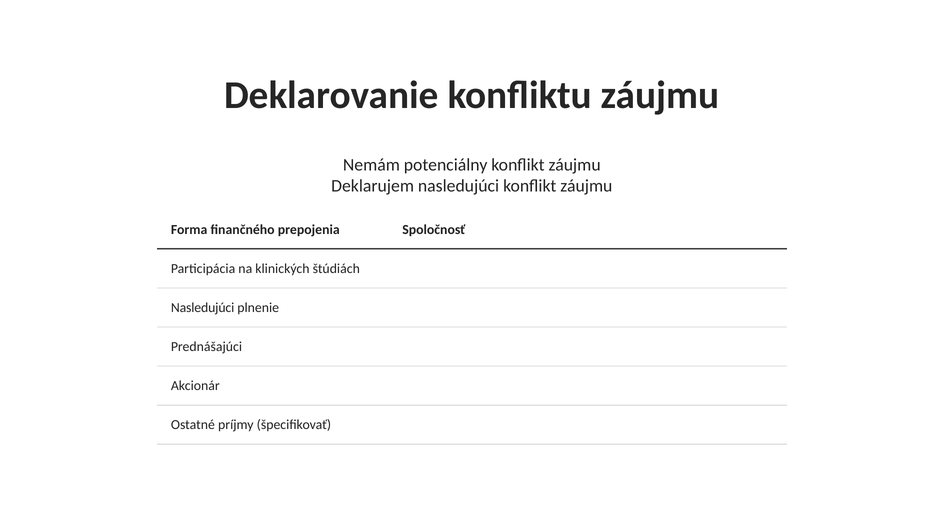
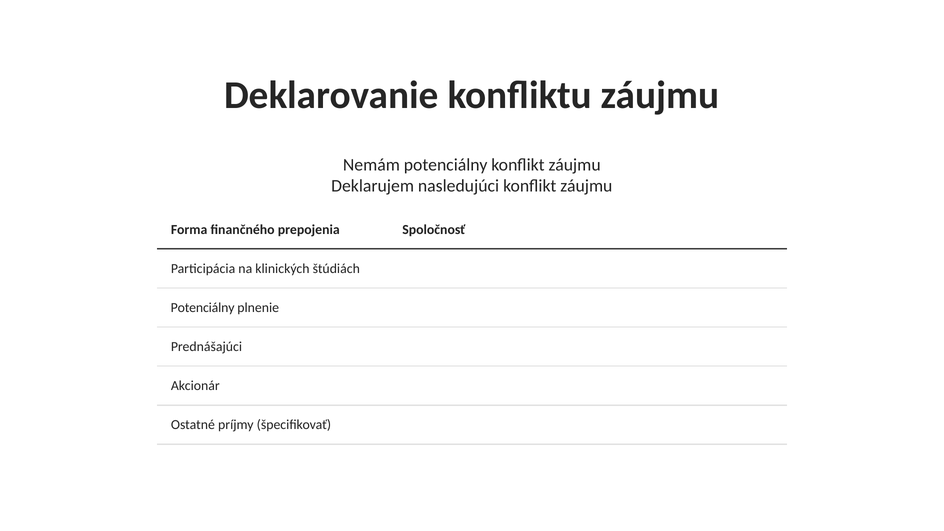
Nasledujúci at (203, 308): Nasledujúci -> Potenciálny
